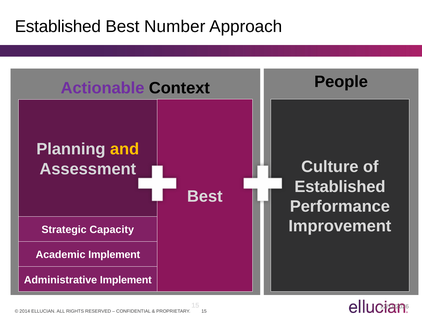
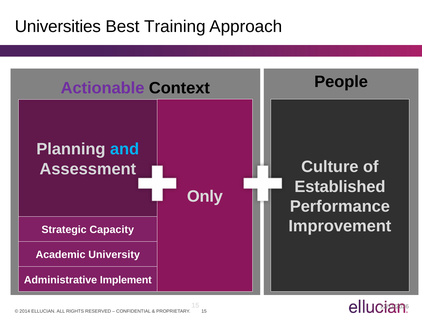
Established at (58, 27): Established -> Universities
Number: Number -> Training
and colour: yellow -> light blue
Best at (205, 196): Best -> Only
Academic Implement: Implement -> University
